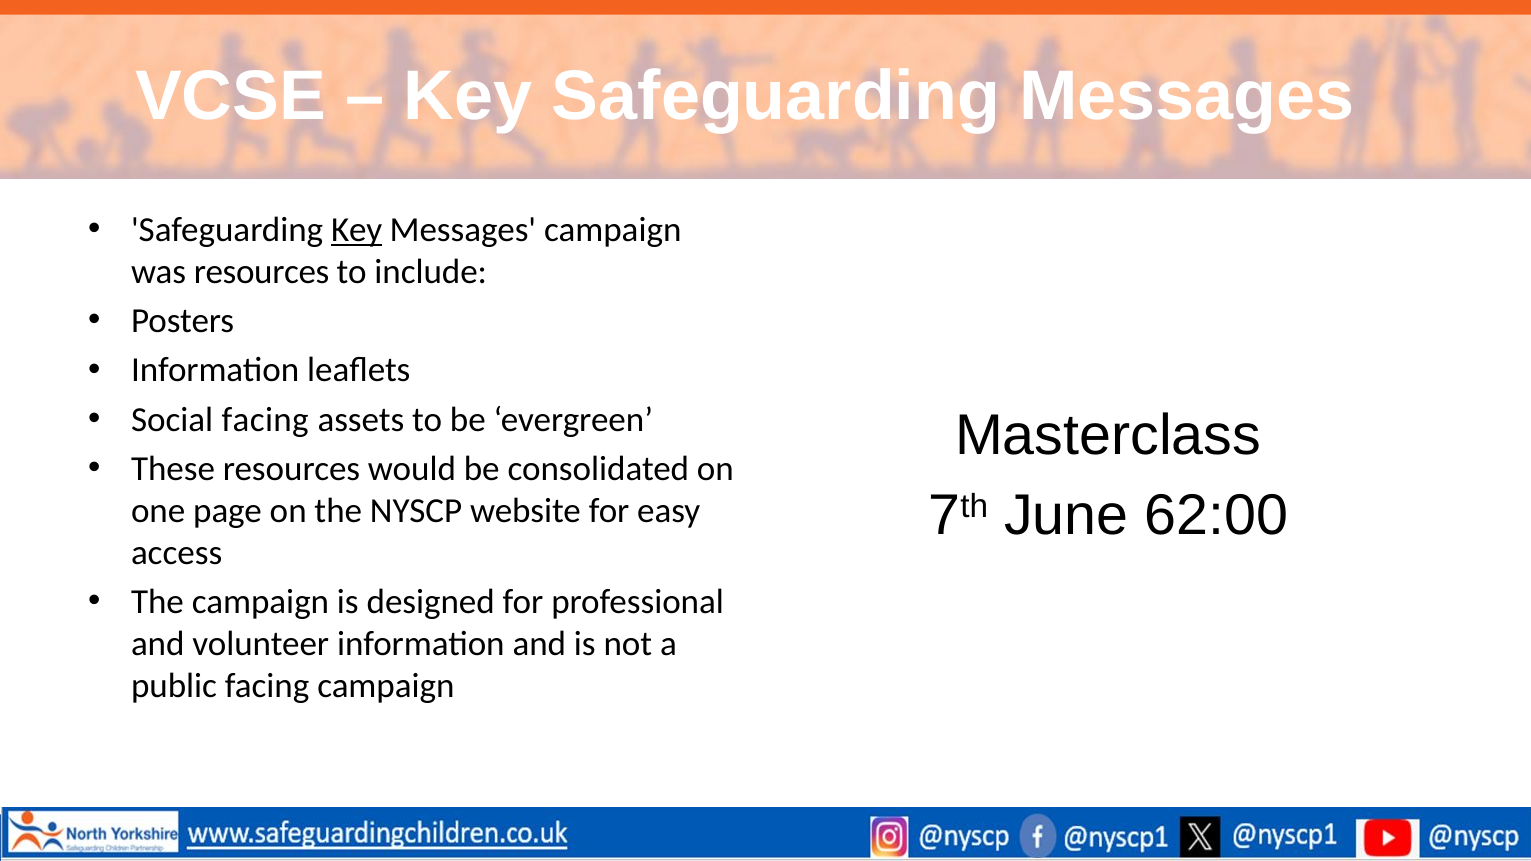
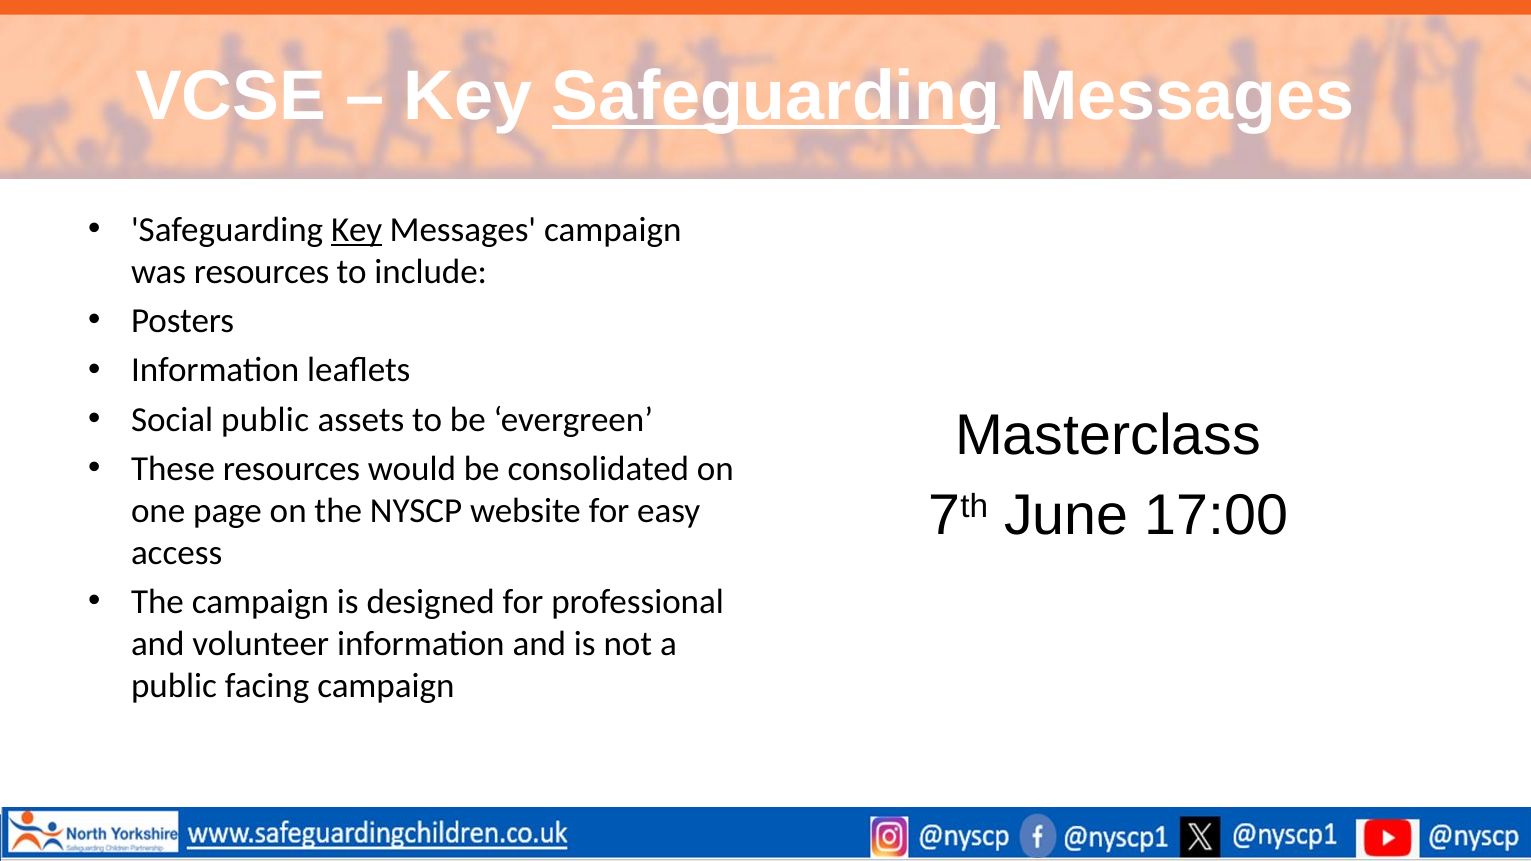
Safeguarding at (776, 97) underline: none -> present
Social facing: facing -> public
62:00: 62:00 -> 17:00
